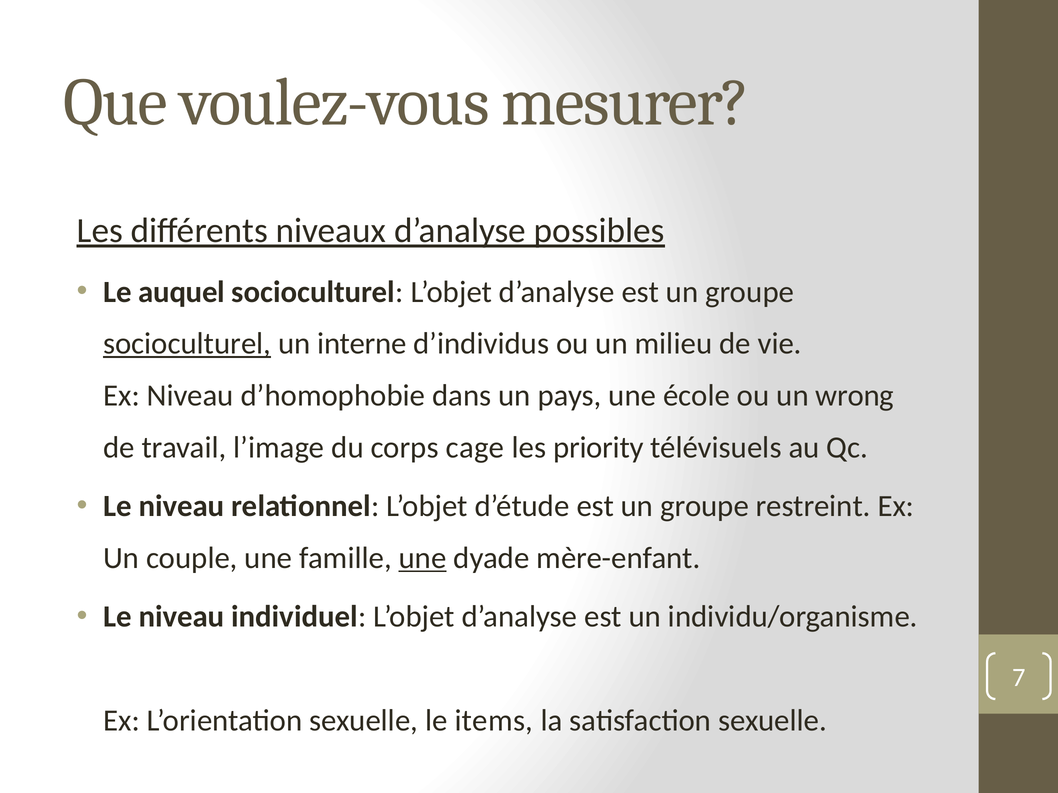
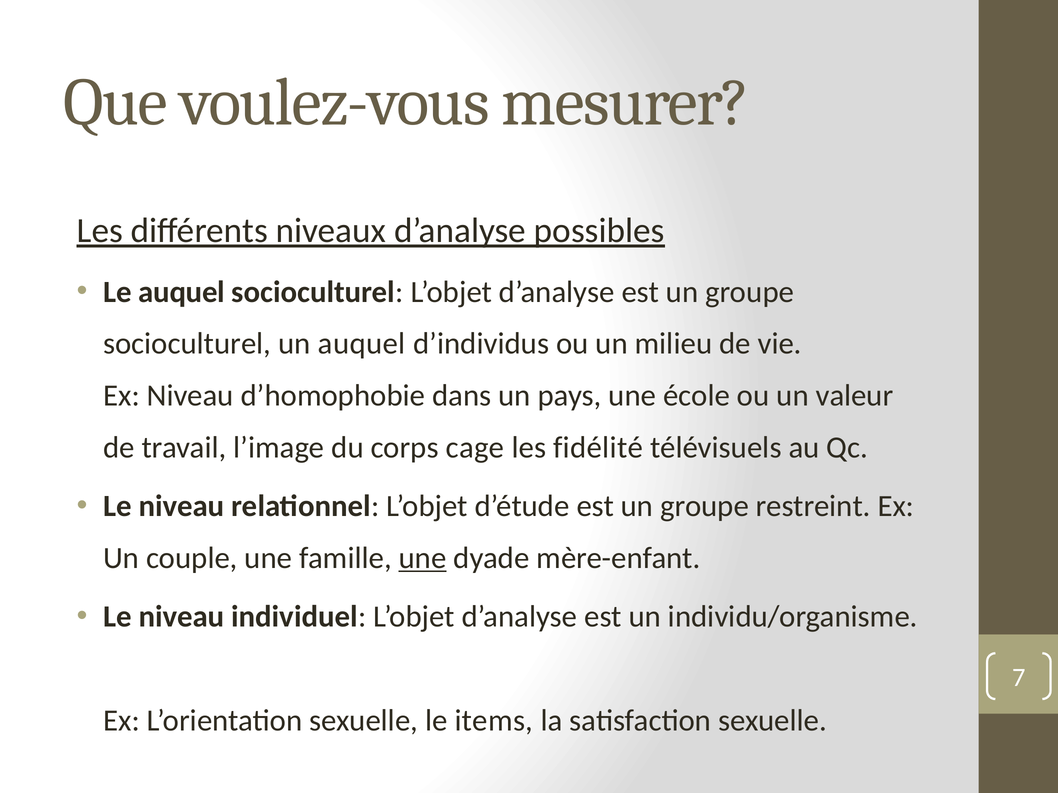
socioculturel at (187, 344) underline: present -> none
un interne: interne -> auquel
wrong: wrong -> valeur
priority: priority -> fidélité
